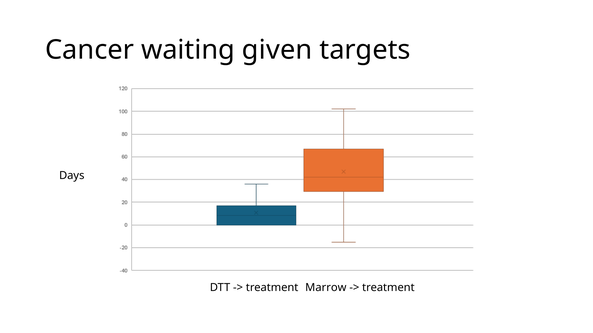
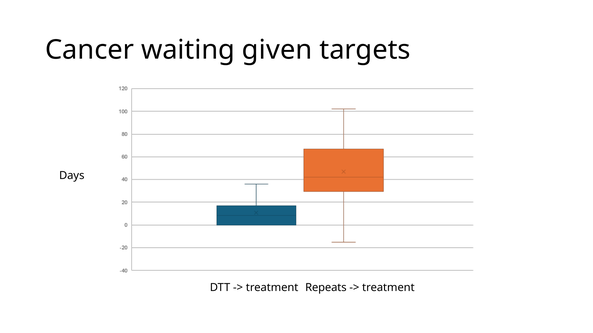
Marrow: Marrow -> Repeats
